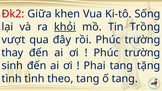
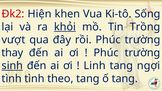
Giữa: Giữa -> Hiện
sinh underline: none -> present
Phai: Phai -> Linh
tặng: tặng -> ngợi
